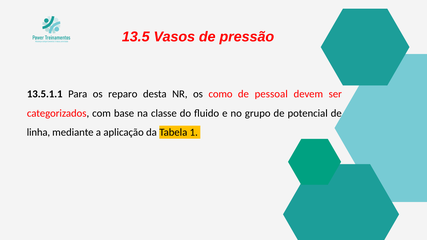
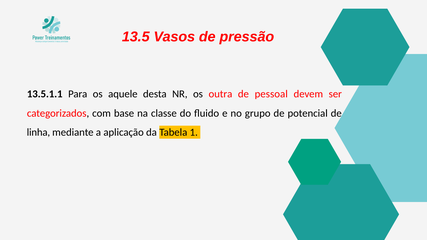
reparo: reparo -> aquele
como: como -> outra
